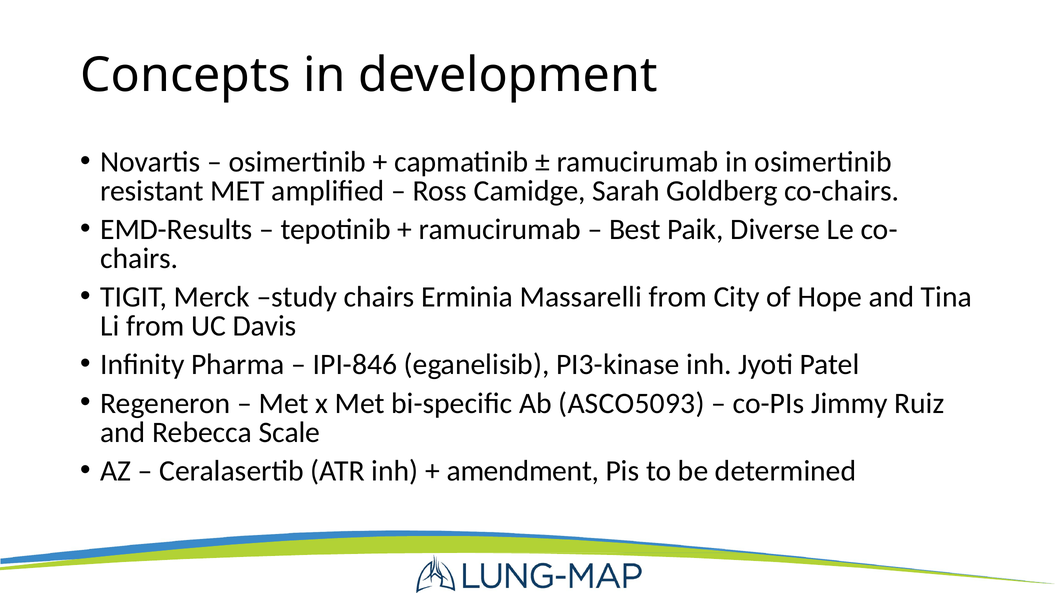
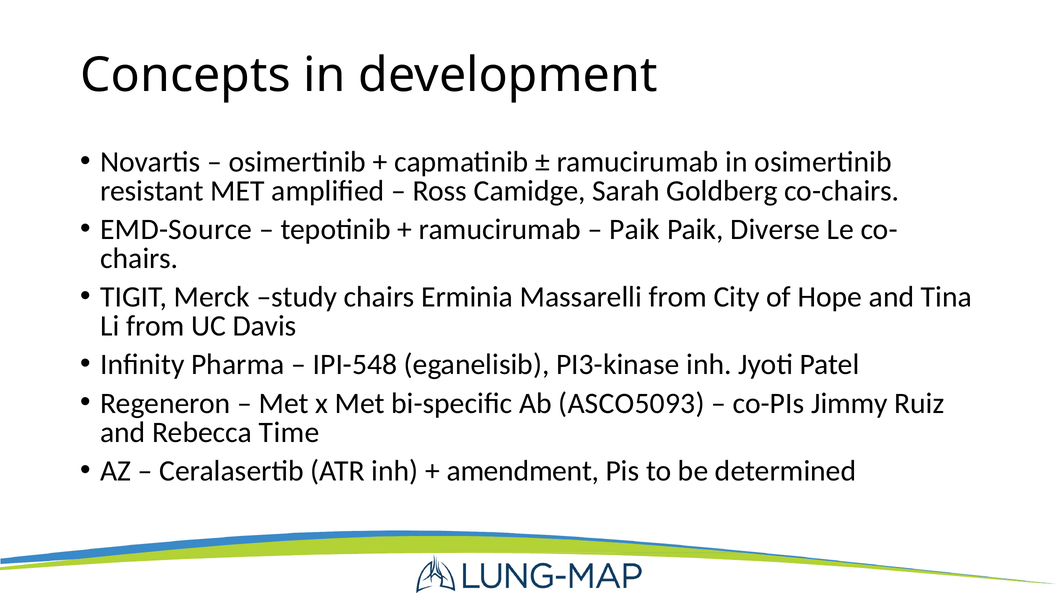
EMD-Results: EMD-Results -> EMD-Source
Best at (635, 230): Best -> Paik
IPI-846: IPI-846 -> IPI-548
Scale: Scale -> Time
